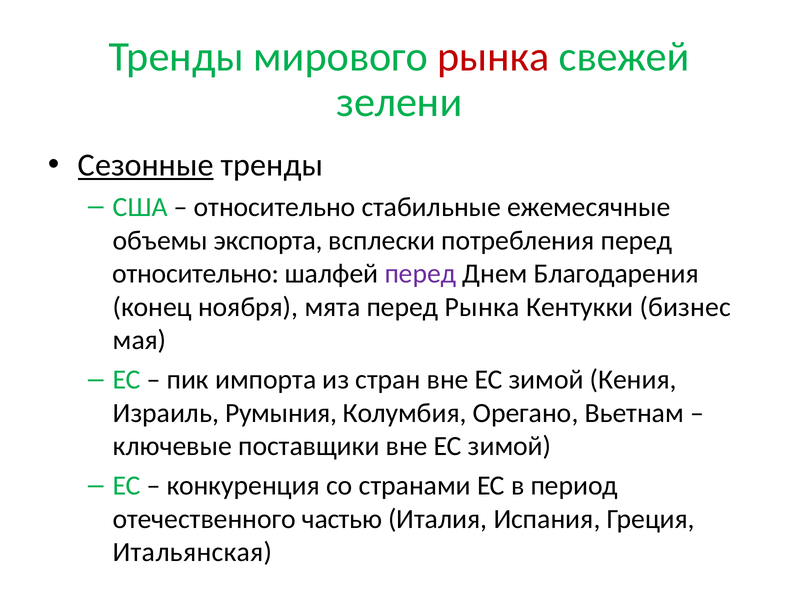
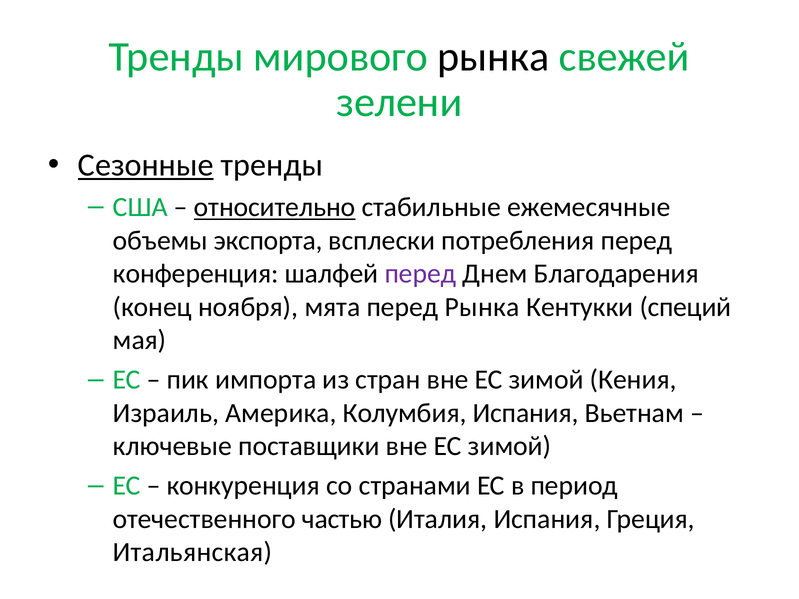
рынка at (493, 57) colour: red -> black
относительно at (275, 207) underline: none -> present
относительно at (196, 274): относительно -> конференция
бизнес: бизнес -> специй
Румыния: Румыния -> Америка
Колумбия Орегано: Орегано -> Испания
